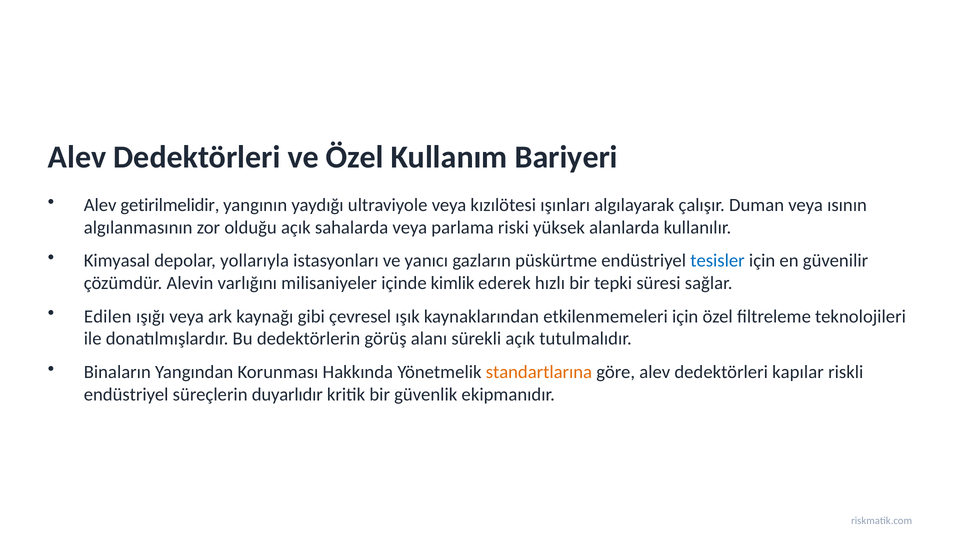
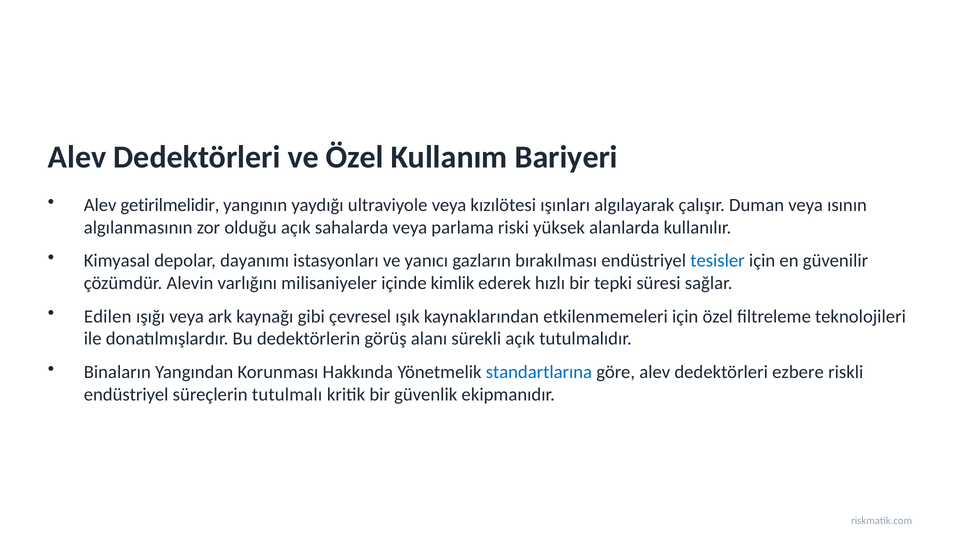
yollarıyla: yollarıyla -> dayanımı
püskürtme: püskürtme -> bırakılması
standartlarına colour: orange -> blue
kapılar: kapılar -> ezbere
duyarlıdır: duyarlıdır -> tutulmalı
